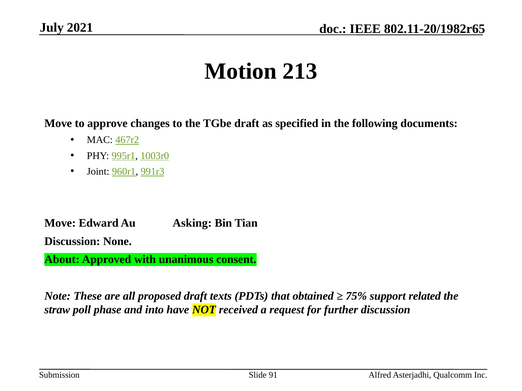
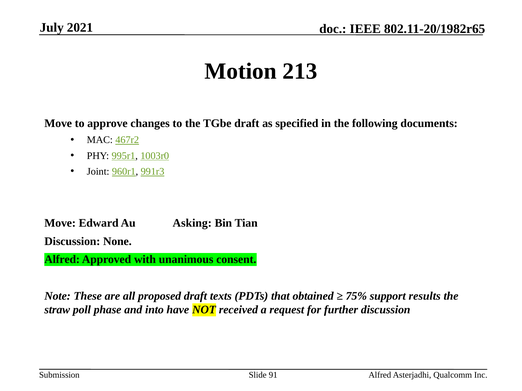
About at (62, 260): About -> Alfred
related: related -> results
